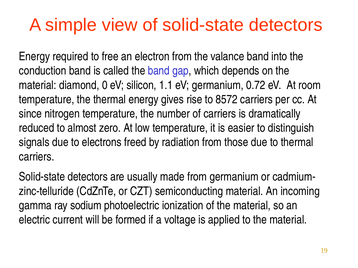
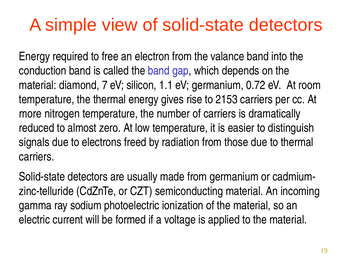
0: 0 -> 7
8572: 8572 -> 2153
since: since -> more
